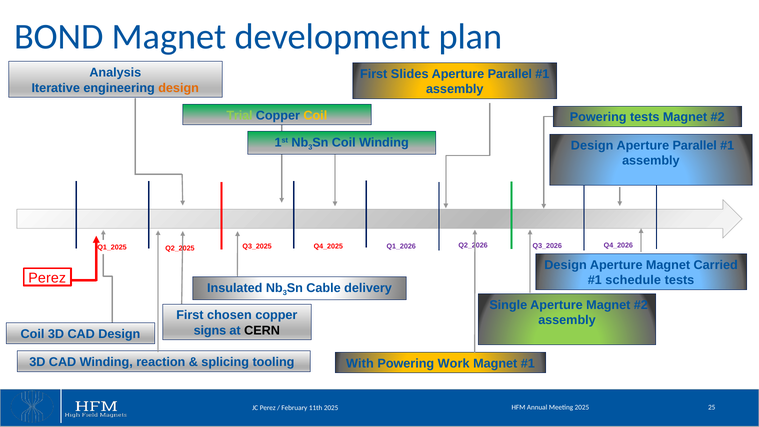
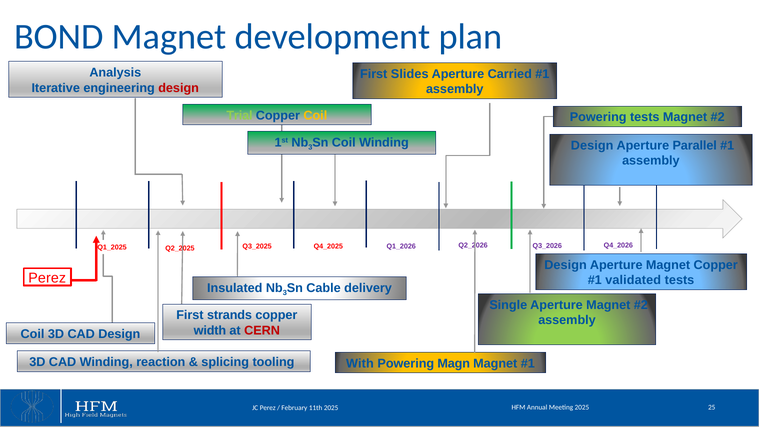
Parallel at (510, 74): Parallel -> Carried
design at (179, 88) colour: orange -> red
Magnet Carried: Carried -> Copper
schedule: schedule -> validated
chosen: chosen -> strands
signs: signs -> width
CERN colour: black -> red
Work: Work -> Magn
